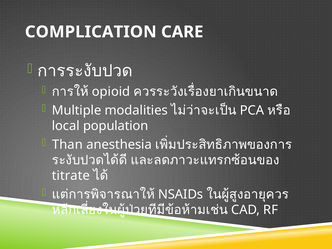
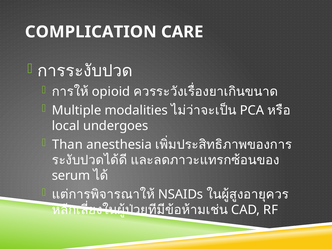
population: population -> undergoes
titrate: titrate -> serum
